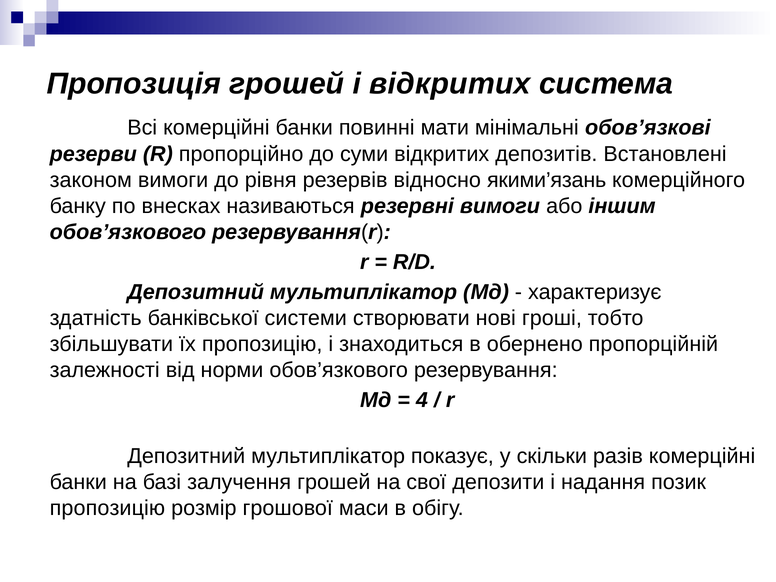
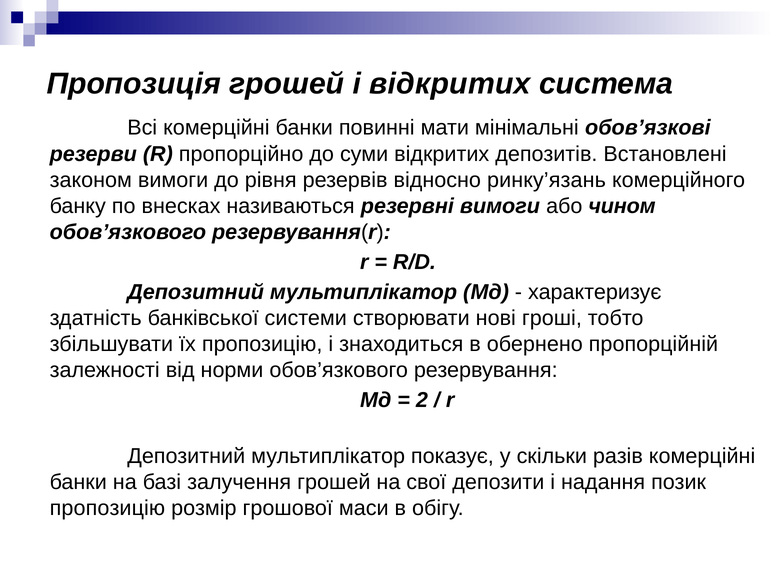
якими’язань: якими’язань -> ринку’язань
іншим: іншим -> чином
4: 4 -> 2
